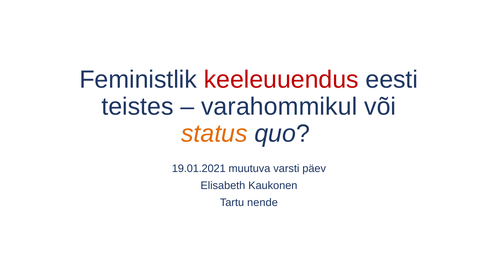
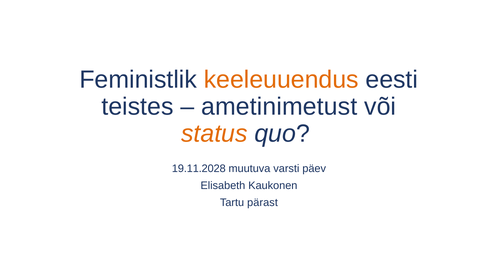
keeleuuendus colour: red -> orange
varahommikul: varahommikul -> ametinimetust
19.01.2021: 19.01.2021 -> 19.11.2028
nende: nende -> pärast
